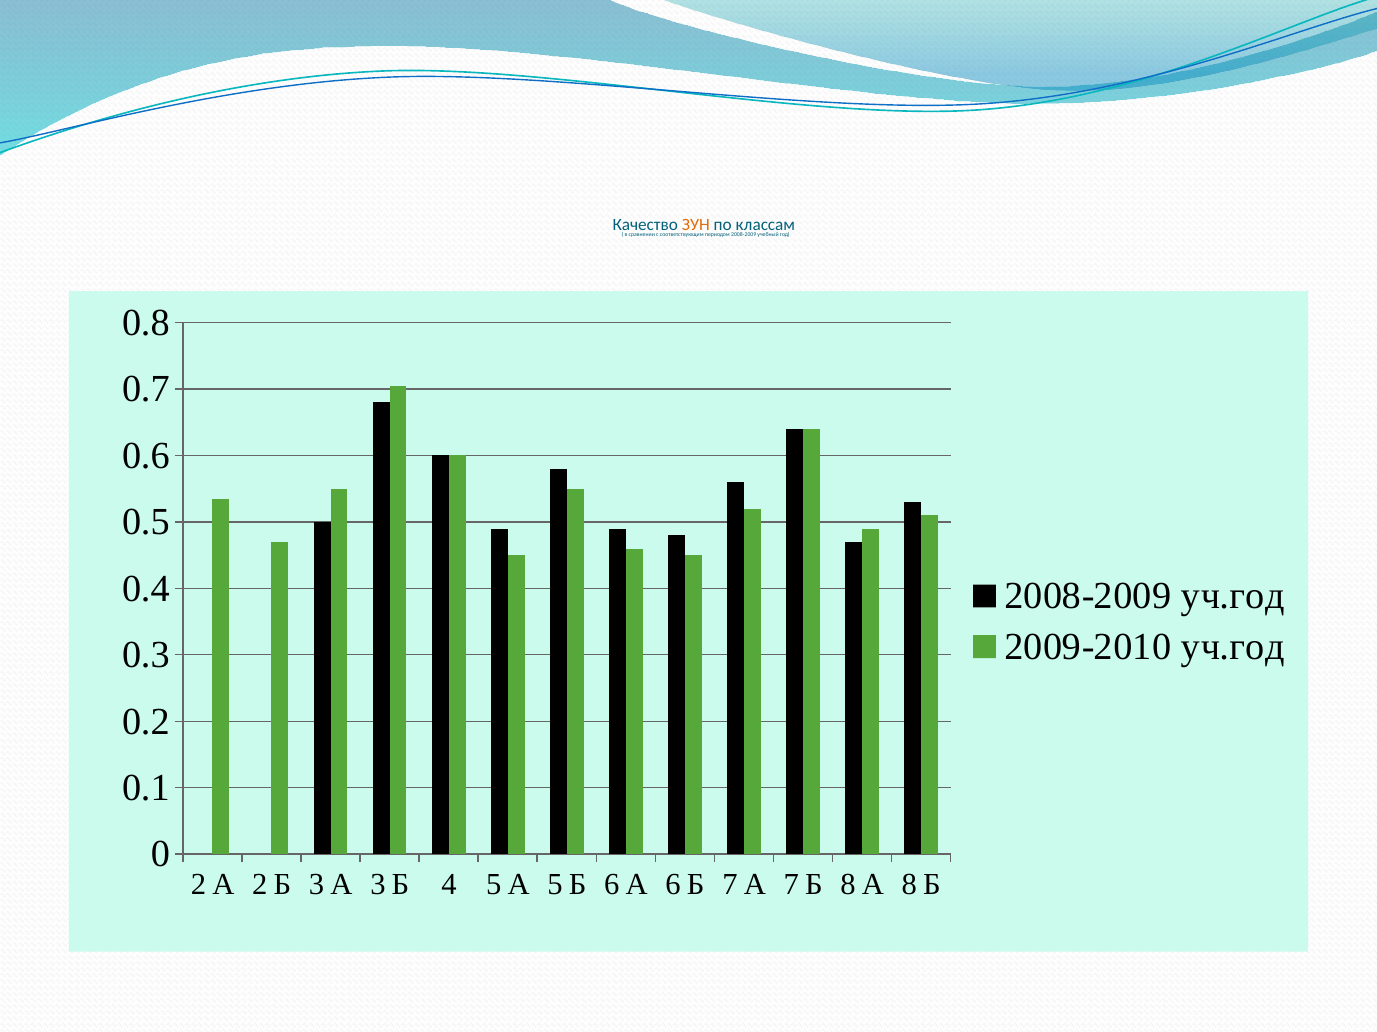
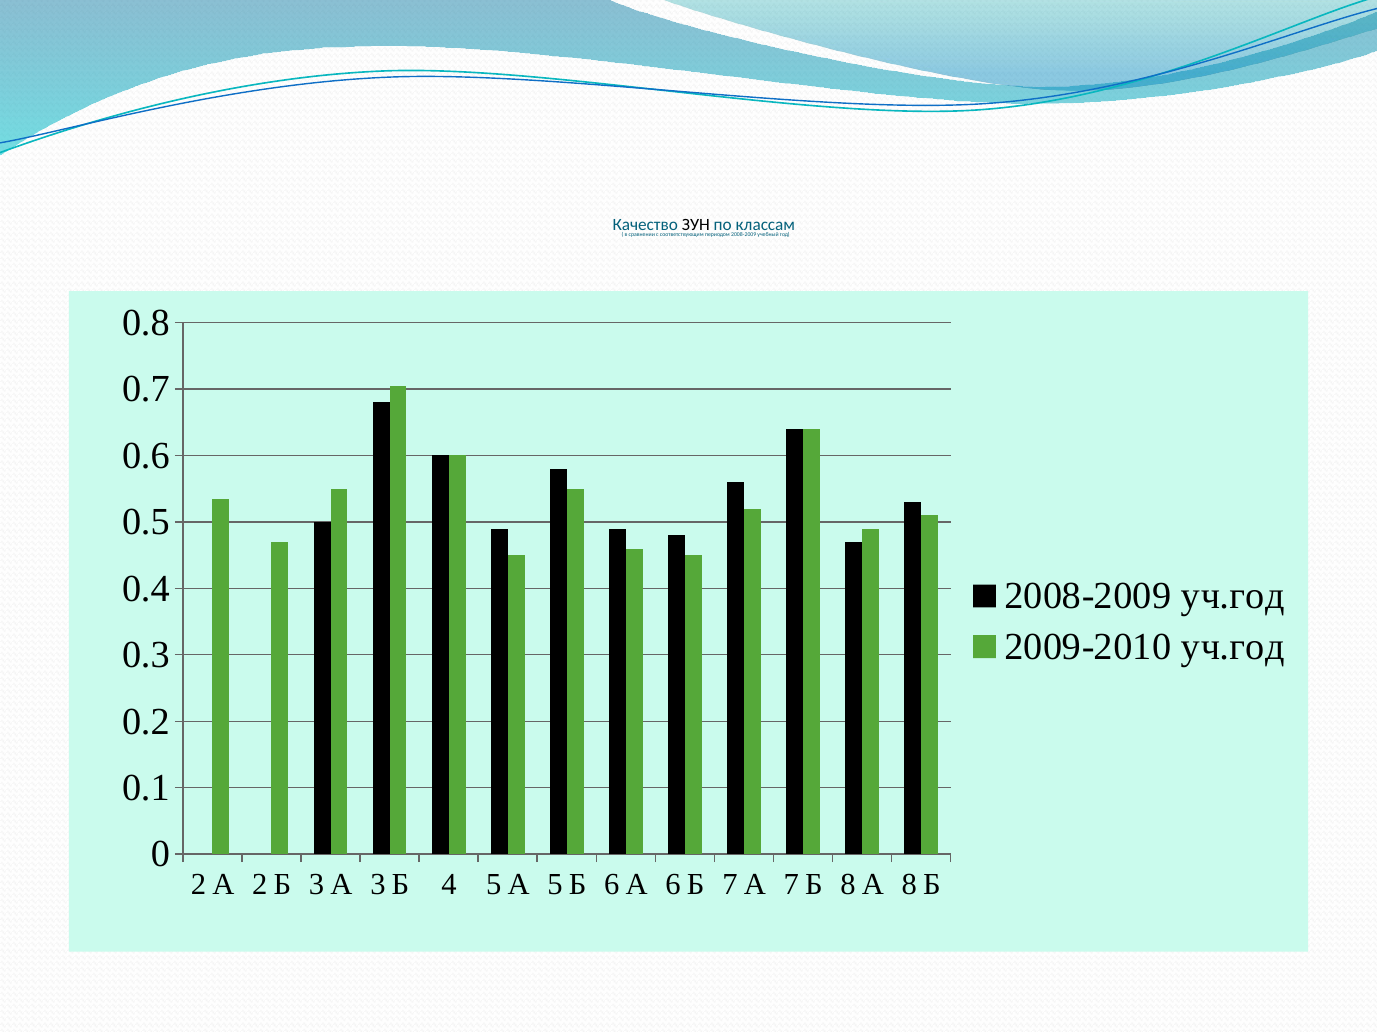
ЗУН colour: orange -> black
